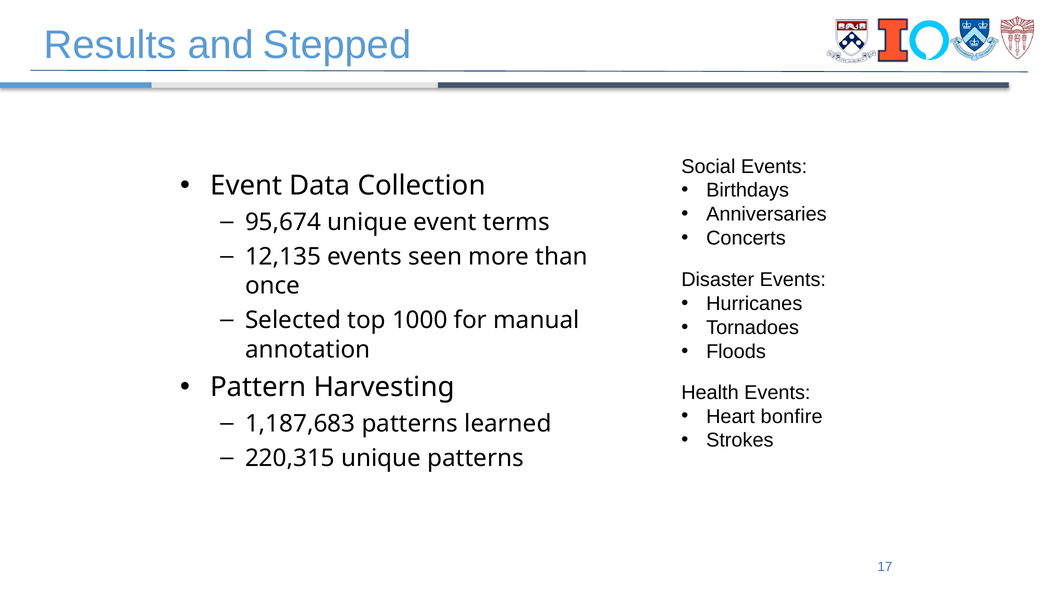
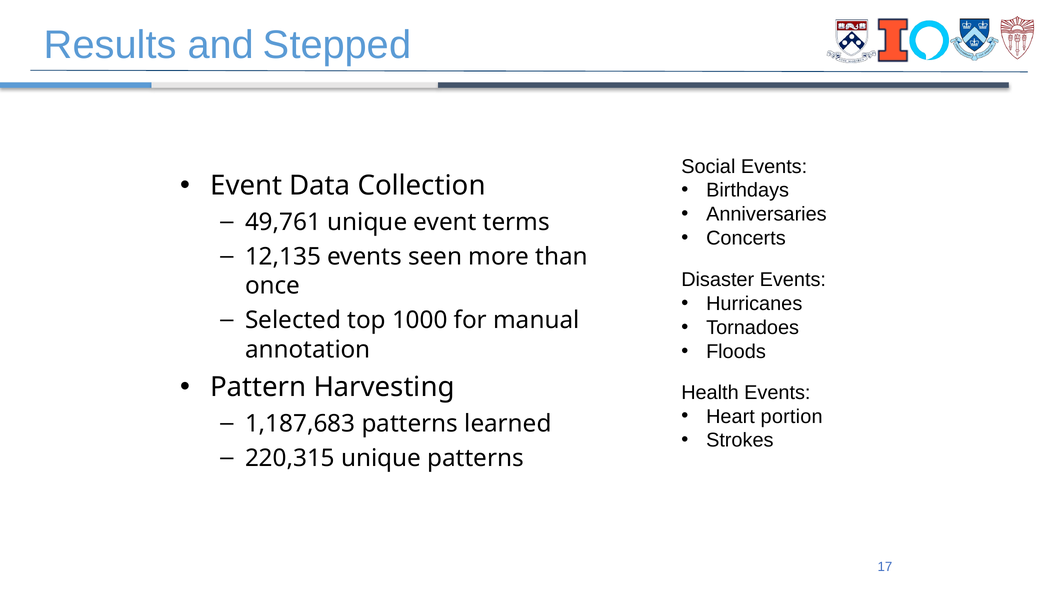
95,674: 95,674 -> 49,761
bonfire: bonfire -> portion
